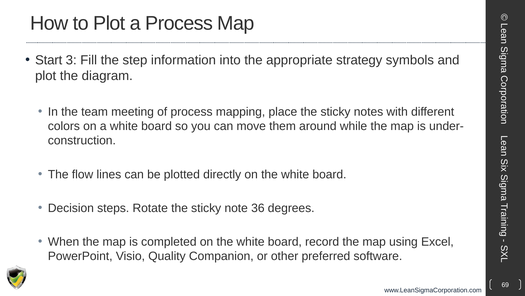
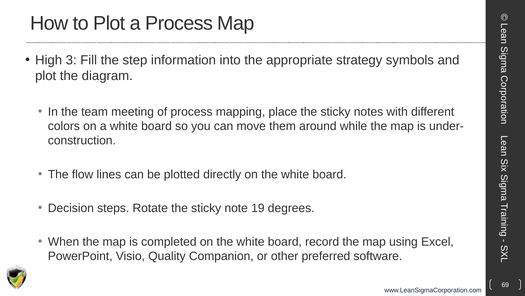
Start: Start -> High
36: 36 -> 19
